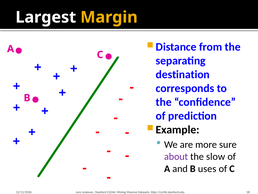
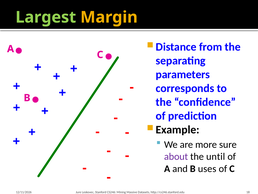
Largest colour: white -> light green
destination: destination -> parameters
slow: slow -> until
